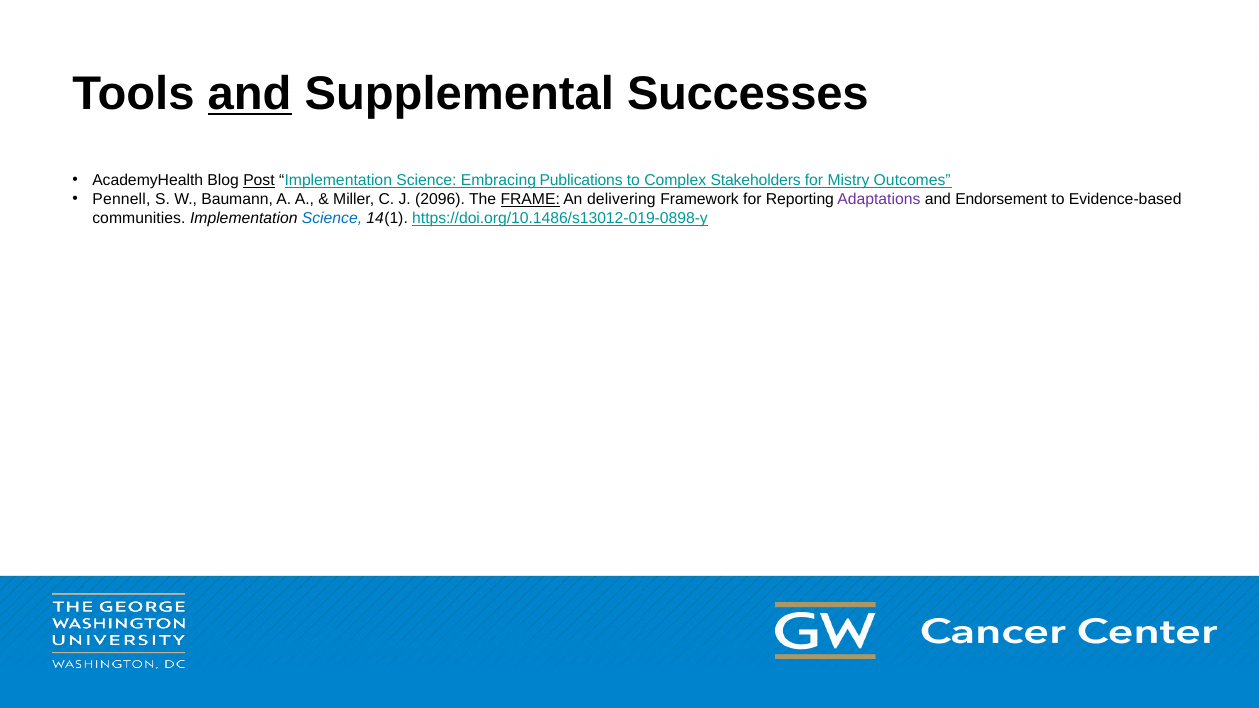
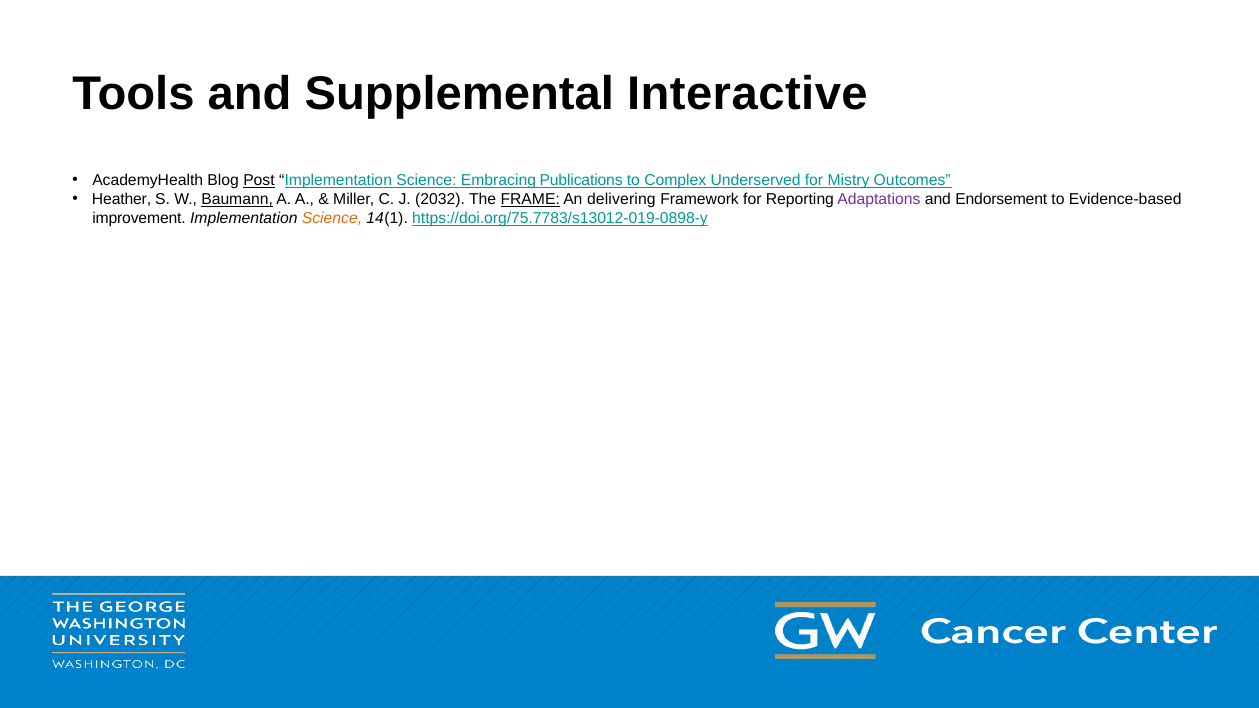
and at (250, 94) underline: present -> none
Successes: Successes -> Interactive
Stakeholders: Stakeholders -> Underserved
Pennell: Pennell -> Heather
Baumann underline: none -> present
2096: 2096 -> 2032
communities: communities -> improvement
Science at (332, 218) colour: blue -> orange
https://doi.org/10.1486/s13012-019-0898-y: https://doi.org/10.1486/s13012-019-0898-y -> https://doi.org/75.7783/s13012-019-0898-y
